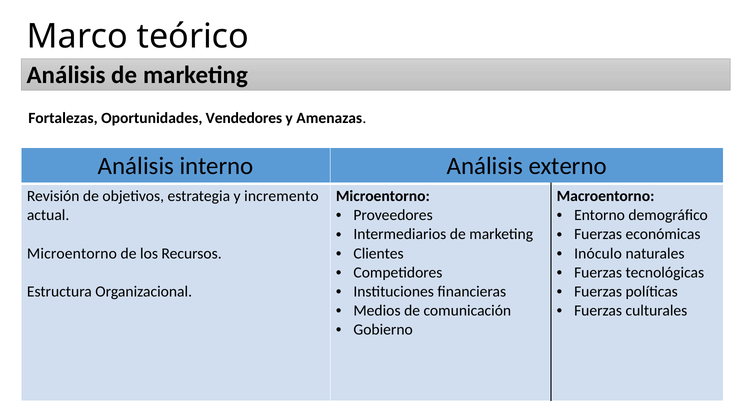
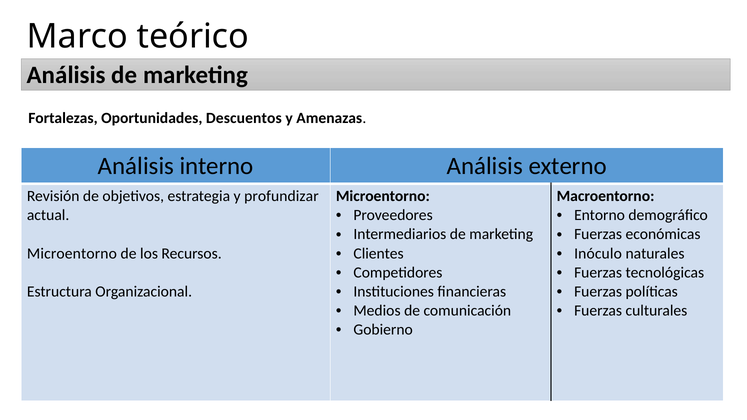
Vendedores: Vendedores -> Descuentos
incremento: incremento -> profundizar
